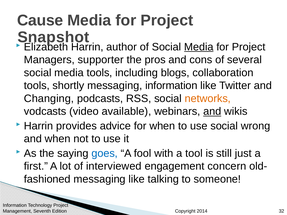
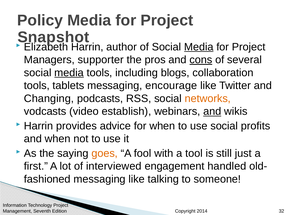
Cause: Cause -> Policy
cons underline: none -> present
media at (69, 73) underline: none -> present
shortly: shortly -> tablets
messaging information: information -> encourage
available: available -> establish
wrong: wrong -> profits
goes colour: blue -> orange
concern: concern -> handled
